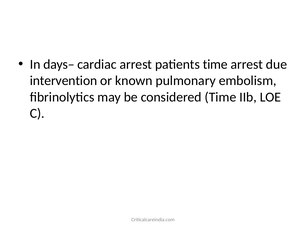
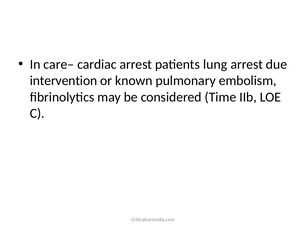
days–: days– -> care–
patients time: time -> lung
